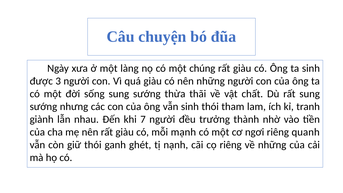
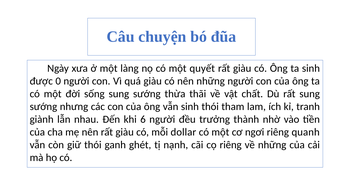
chúng: chúng -> quyết
3: 3 -> 0
7: 7 -> 6
mạnh: mạnh -> dollar
